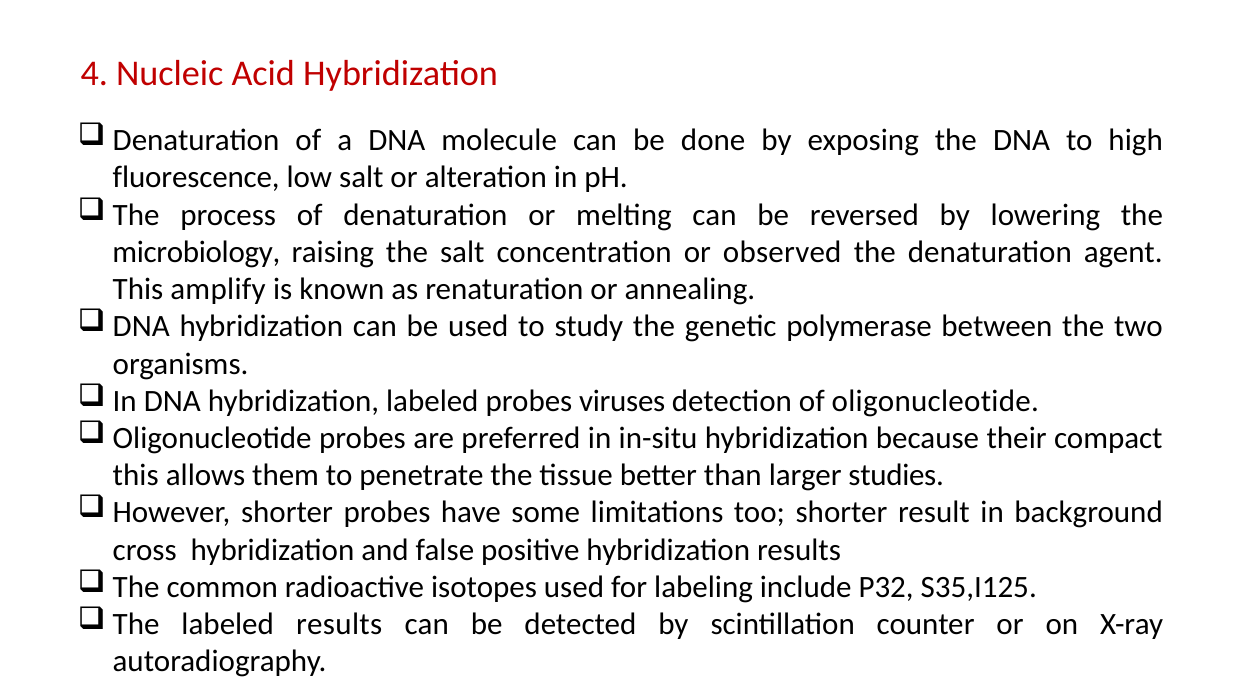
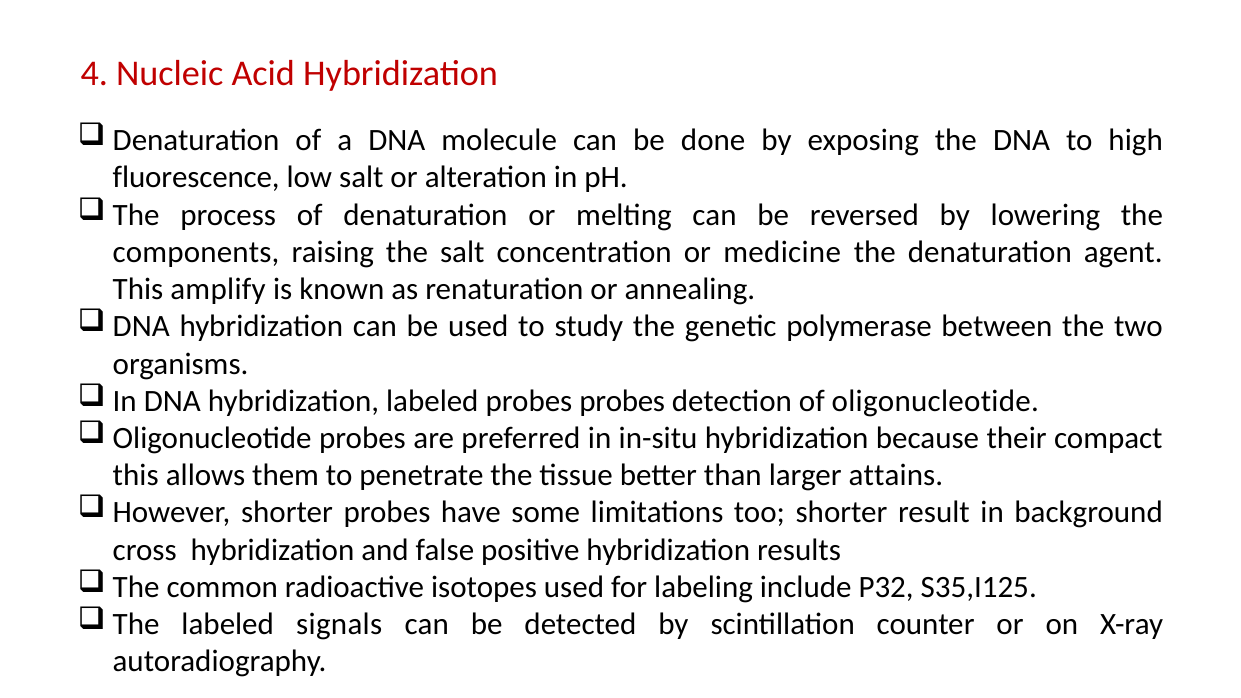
microbiology: microbiology -> components
observed: observed -> medicine
probes viruses: viruses -> probes
studies: studies -> attains
labeled results: results -> signals
